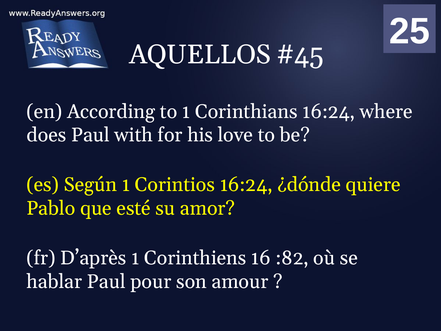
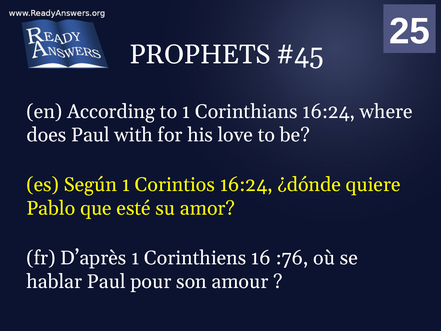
AQUELLOS: AQUELLOS -> PROPHETS
:82: :82 -> :76
